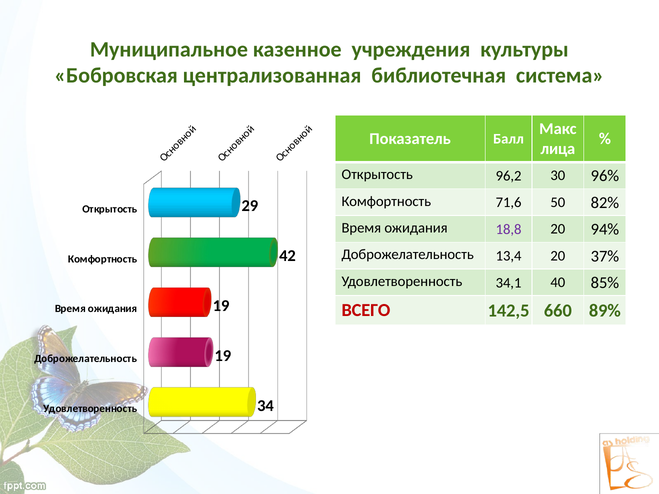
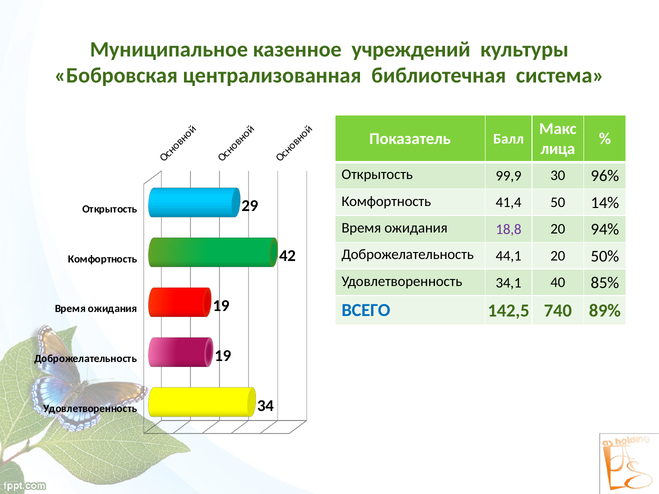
учреждения: учреждения -> учреждений
96,2: 96,2 -> 99,9
71,6: 71,6 -> 41,4
82%: 82% -> 14%
13,4: 13,4 -> 44,1
37%: 37% -> 50%
ВСЕГО colour: red -> blue
660: 660 -> 740
